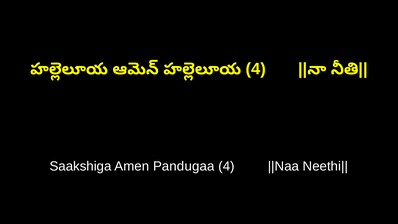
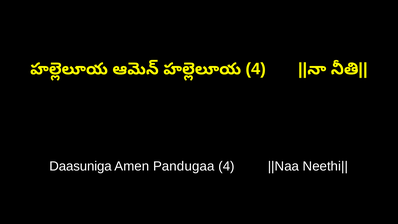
Saakshiga: Saakshiga -> Daasuniga
